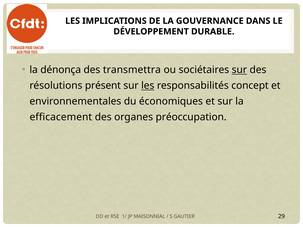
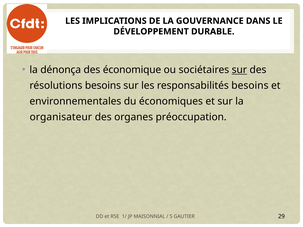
transmettra: transmettra -> économique
résolutions présent: présent -> besoins
les at (148, 86) underline: present -> none
responsabilités concept: concept -> besoins
efficacement: efficacement -> organisateur
